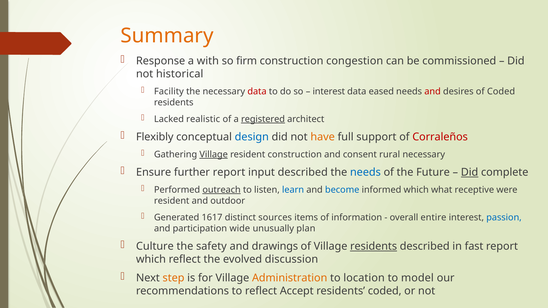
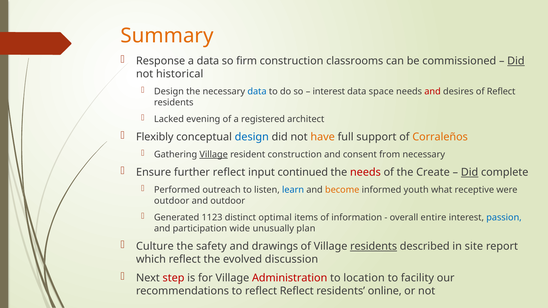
a with: with -> data
congestion: congestion -> classrooms
Did at (516, 61) underline: none -> present
Facility at (169, 92): Facility -> Design
data at (257, 92) colour: red -> blue
eased: eased -> space
of Coded: Coded -> Reflect
realistic: realistic -> evening
registered underline: present -> none
Corraleños colour: red -> orange
rural: rural -> from
further report: report -> reflect
input described: described -> continued
needs at (365, 172) colour: blue -> red
Future: Future -> Create
outreach underline: present -> none
become colour: blue -> orange
informed which: which -> youth
resident at (172, 201): resident -> outdoor
1617: 1617 -> 1123
sources: sources -> optimal
fast: fast -> site
step colour: orange -> red
Administration colour: orange -> red
model: model -> facility
reflect Accept: Accept -> Reflect
residents coded: coded -> online
